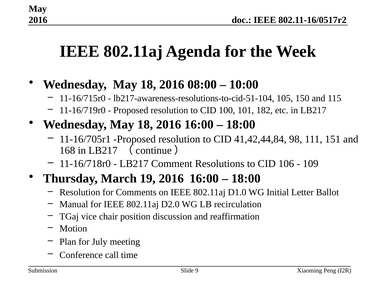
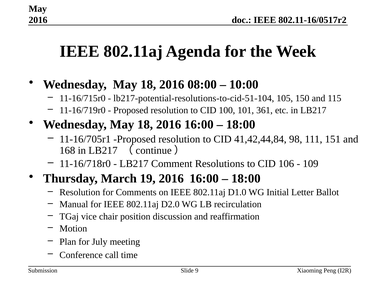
lb217-awareness-resolutions-to-cid-51-104: lb217-awareness-resolutions-to-cid-51-104 -> lb217-potential-resolutions-to-cid-51-104
182: 182 -> 361
